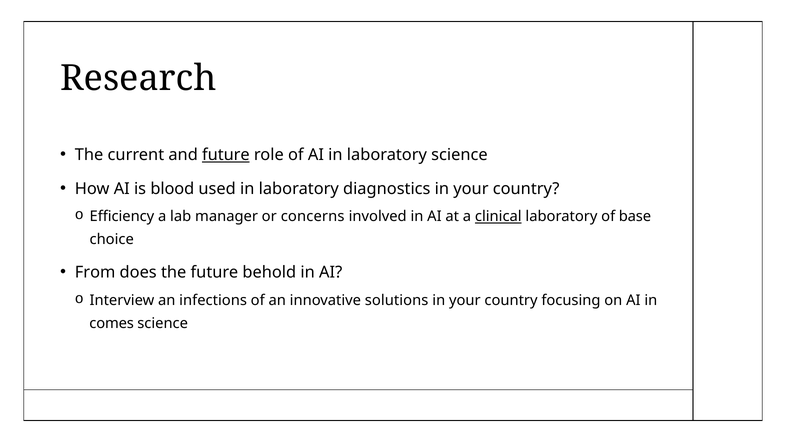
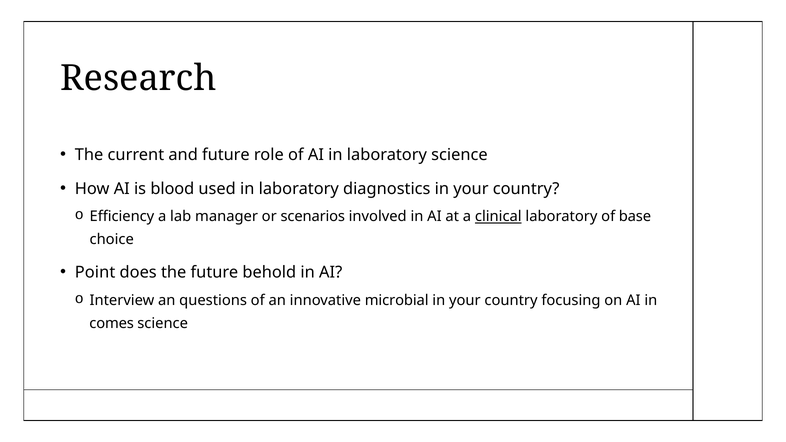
future at (226, 155) underline: present -> none
concerns: concerns -> scenarios
From: From -> Point
infections: infections -> questions
solutions: solutions -> microbial
